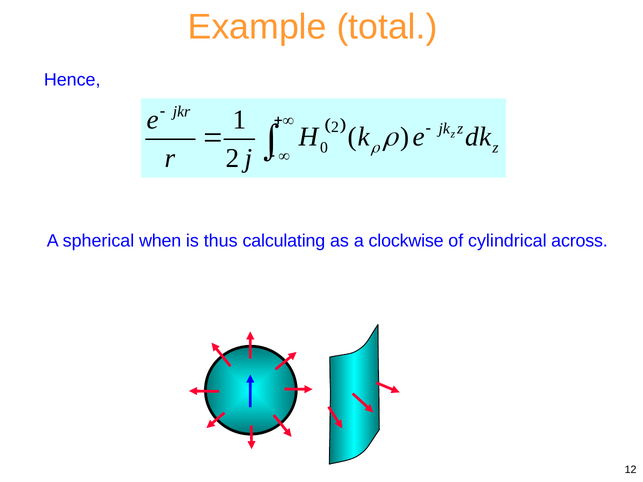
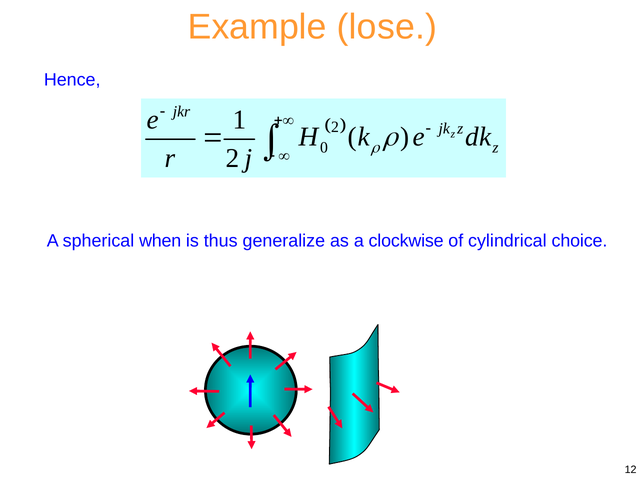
total: total -> lose
calculating: calculating -> generalize
across: across -> choice
